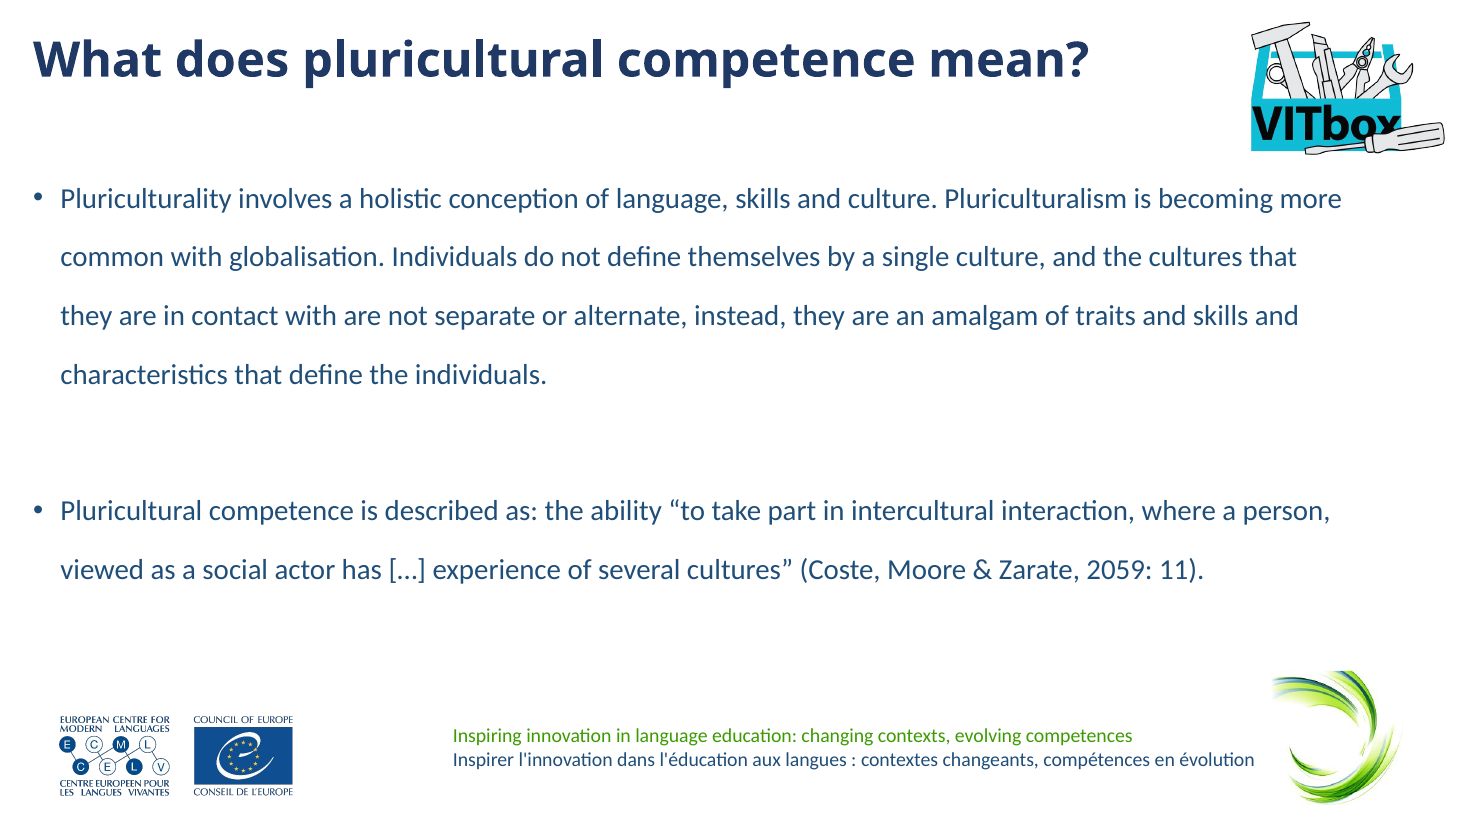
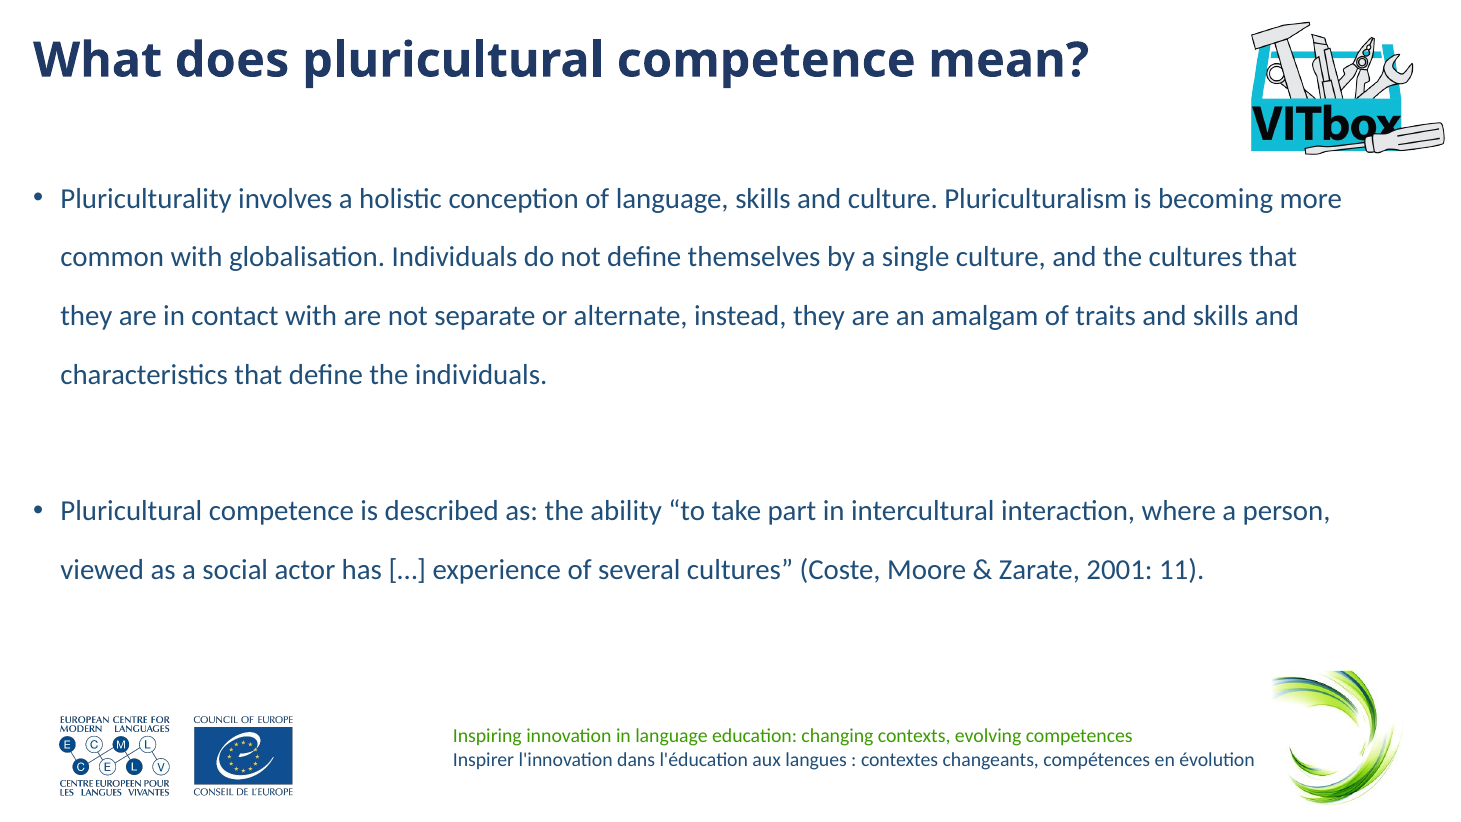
2059: 2059 -> 2001
